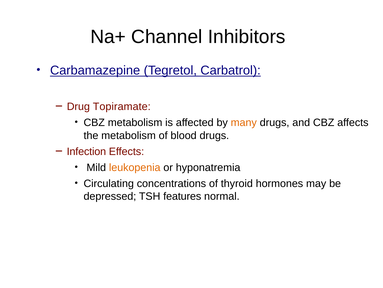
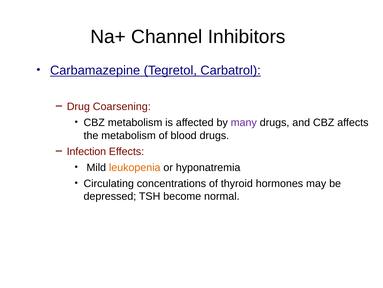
Topiramate: Topiramate -> Coarsening
many colour: orange -> purple
features: features -> become
